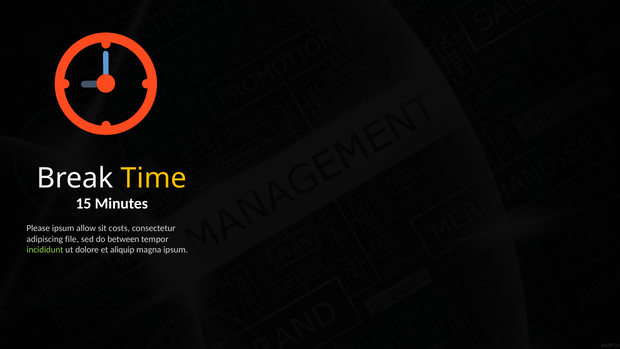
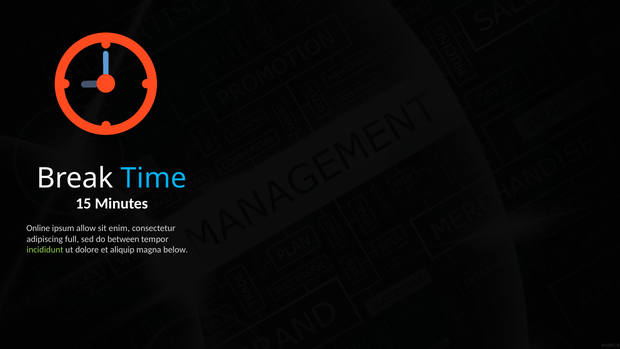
Time colour: yellow -> light blue
Please: Please -> Online
costs: costs -> enim
file: file -> full
magna ipsum: ipsum -> below
